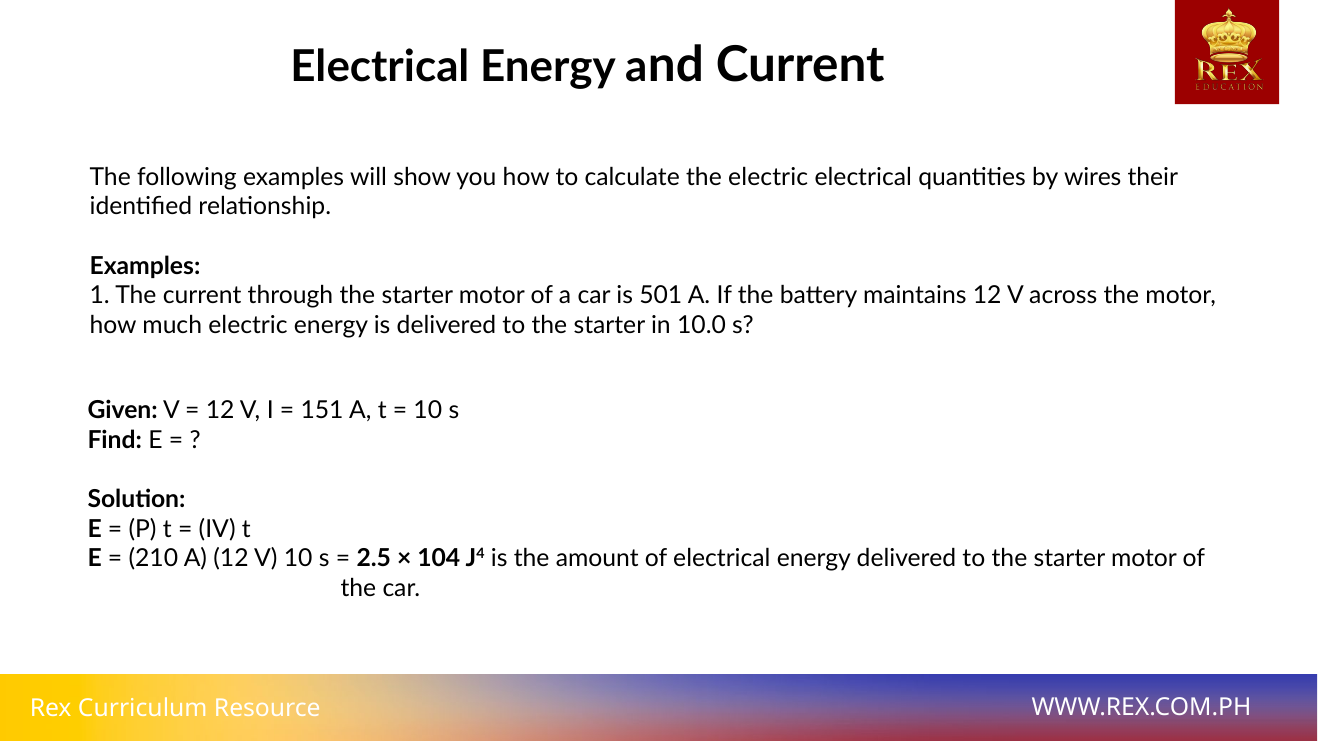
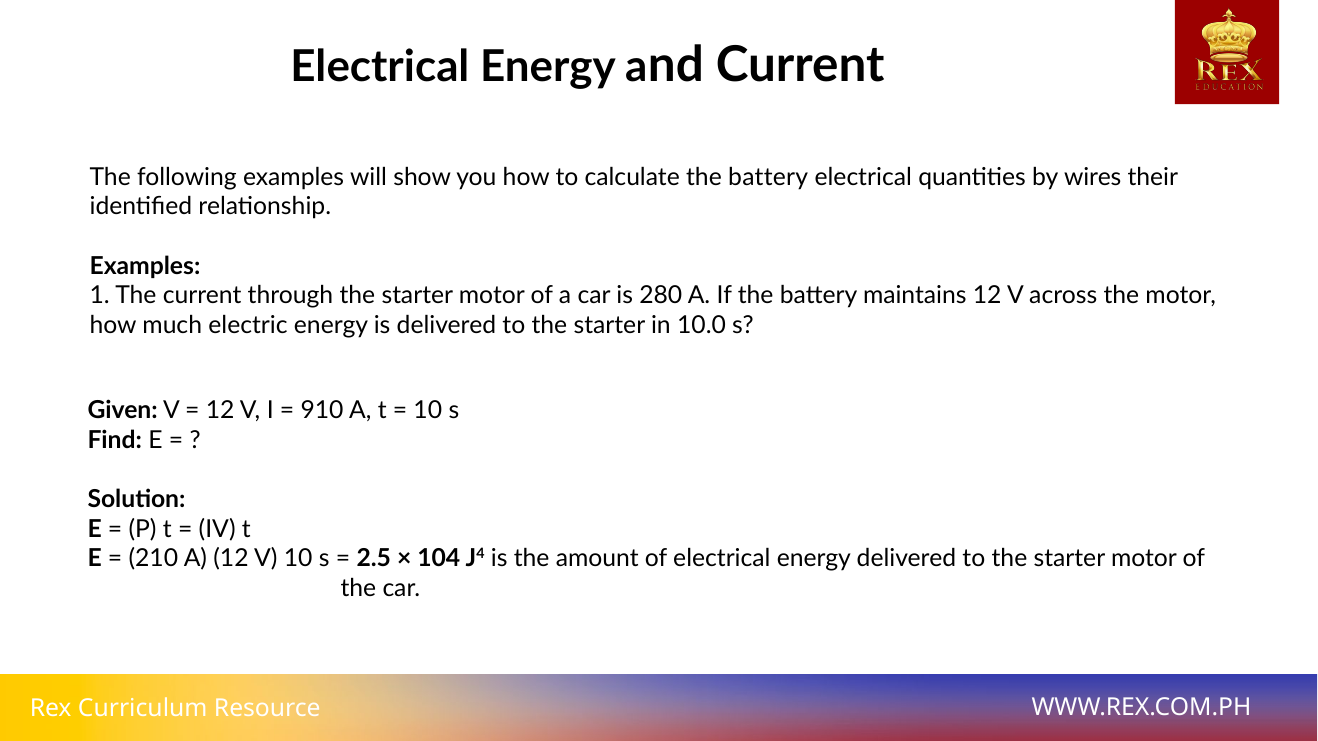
calculate the electric: electric -> battery
501: 501 -> 280
151: 151 -> 910
